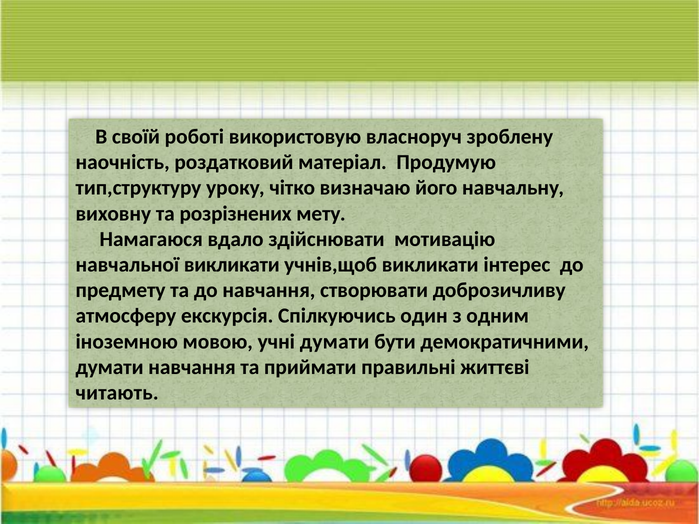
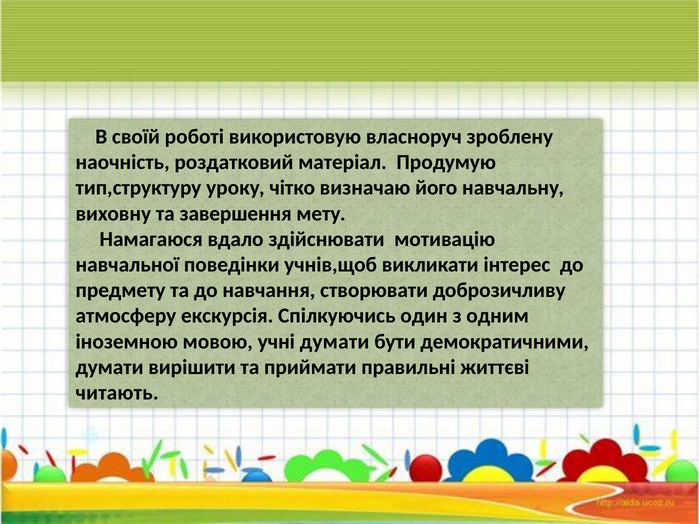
розрізнених: розрізнених -> завершення
навчальної викликати: викликати -> поведінки
думати навчання: навчання -> вирішити
